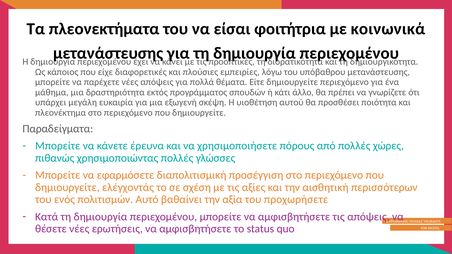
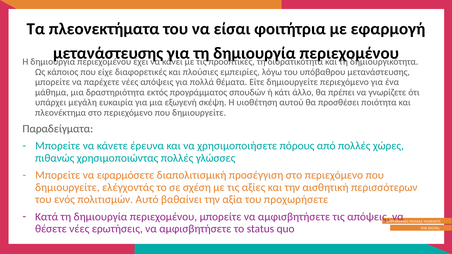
κοινωνικά: κοινωνικά -> εφαρμογή
